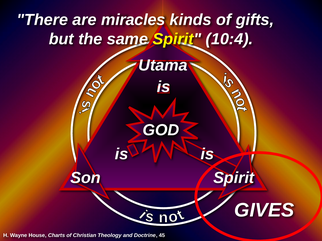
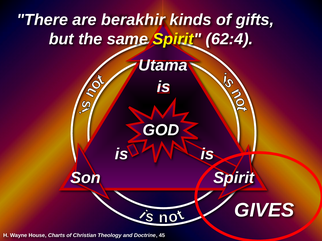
miracles: miracles -> berakhir
10:4: 10:4 -> 62:4
